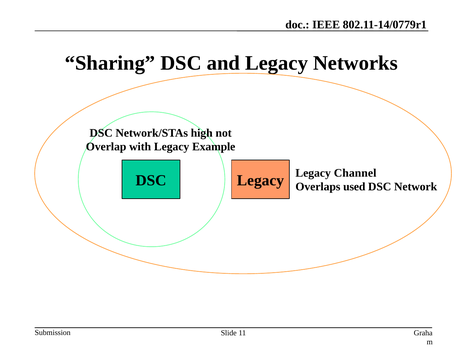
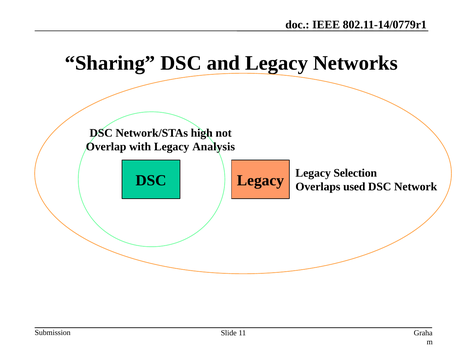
Example: Example -> Analysis
Channel: Channel -> Selection
